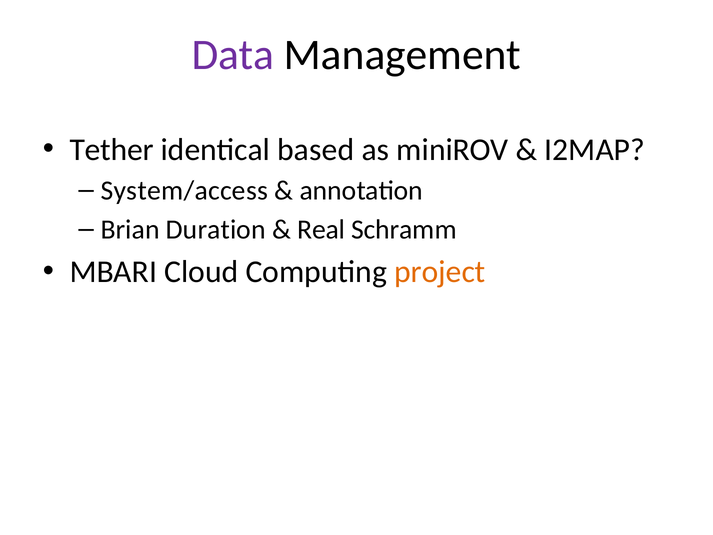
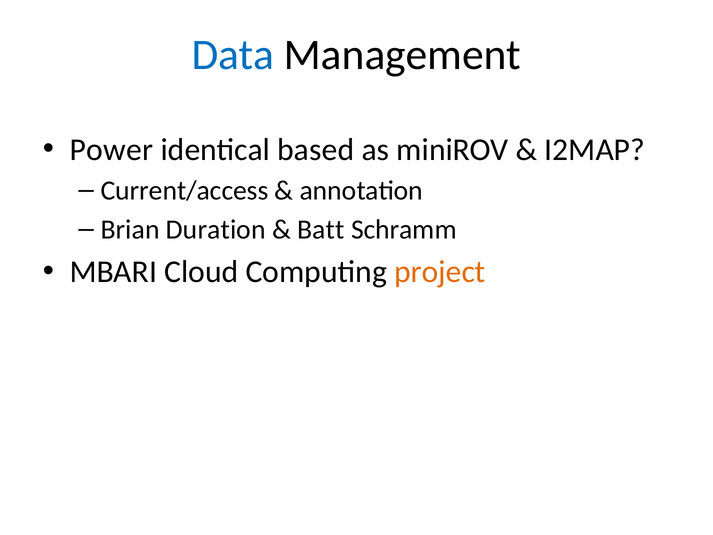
Data colour: purple -> blue
Tether: Tether -> Power
System/access: System/access -> Current/access
Real: Real -> Batt
